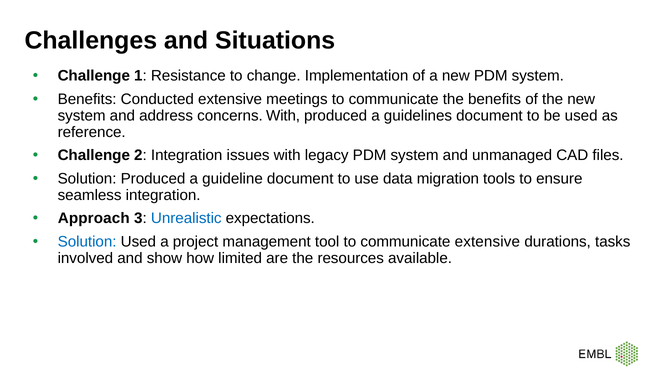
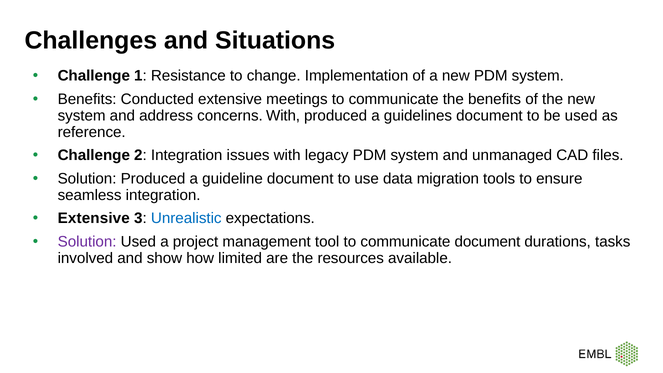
Approach at (94, 218): Approach -> Extensive
Solution at (87, 242) colour: blue -> purple
communicate extensive: extensive -> document
